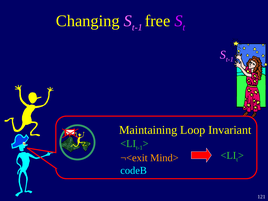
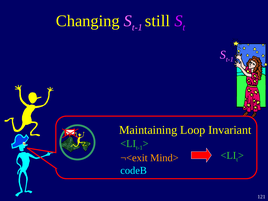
free: free -> still
